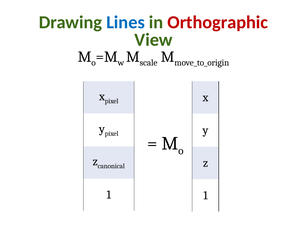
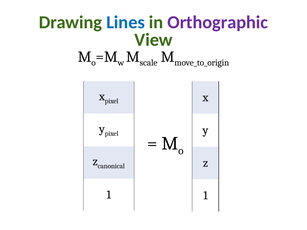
Orthographic colour: red -> purple
